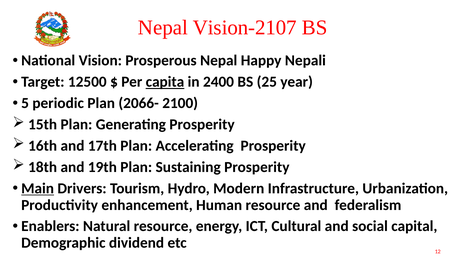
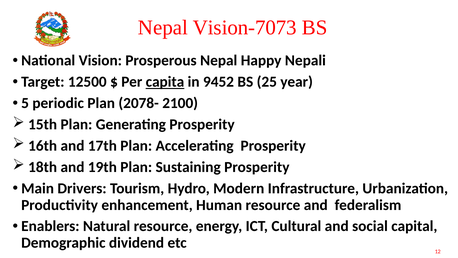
Vision-2107: Vision-2107 -> Vision-7073
2400: 2400 -> 9452
2066-: 2066- -> 2078-
Main underline: present -> none
